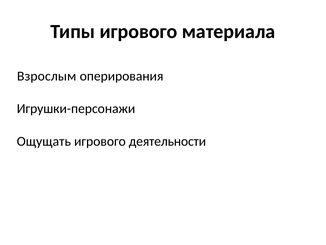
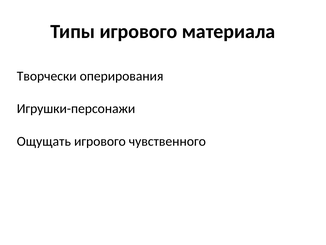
Взрослым: Взрослым -> Творчески
деятельности: деятельности -> чувственного
